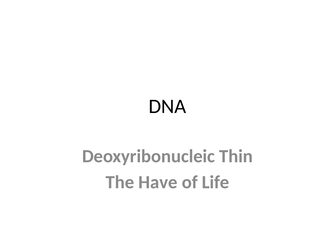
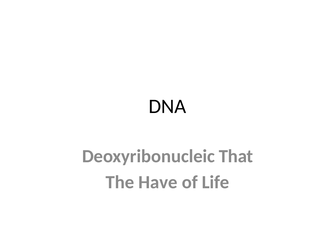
Thin: Thin -> That
